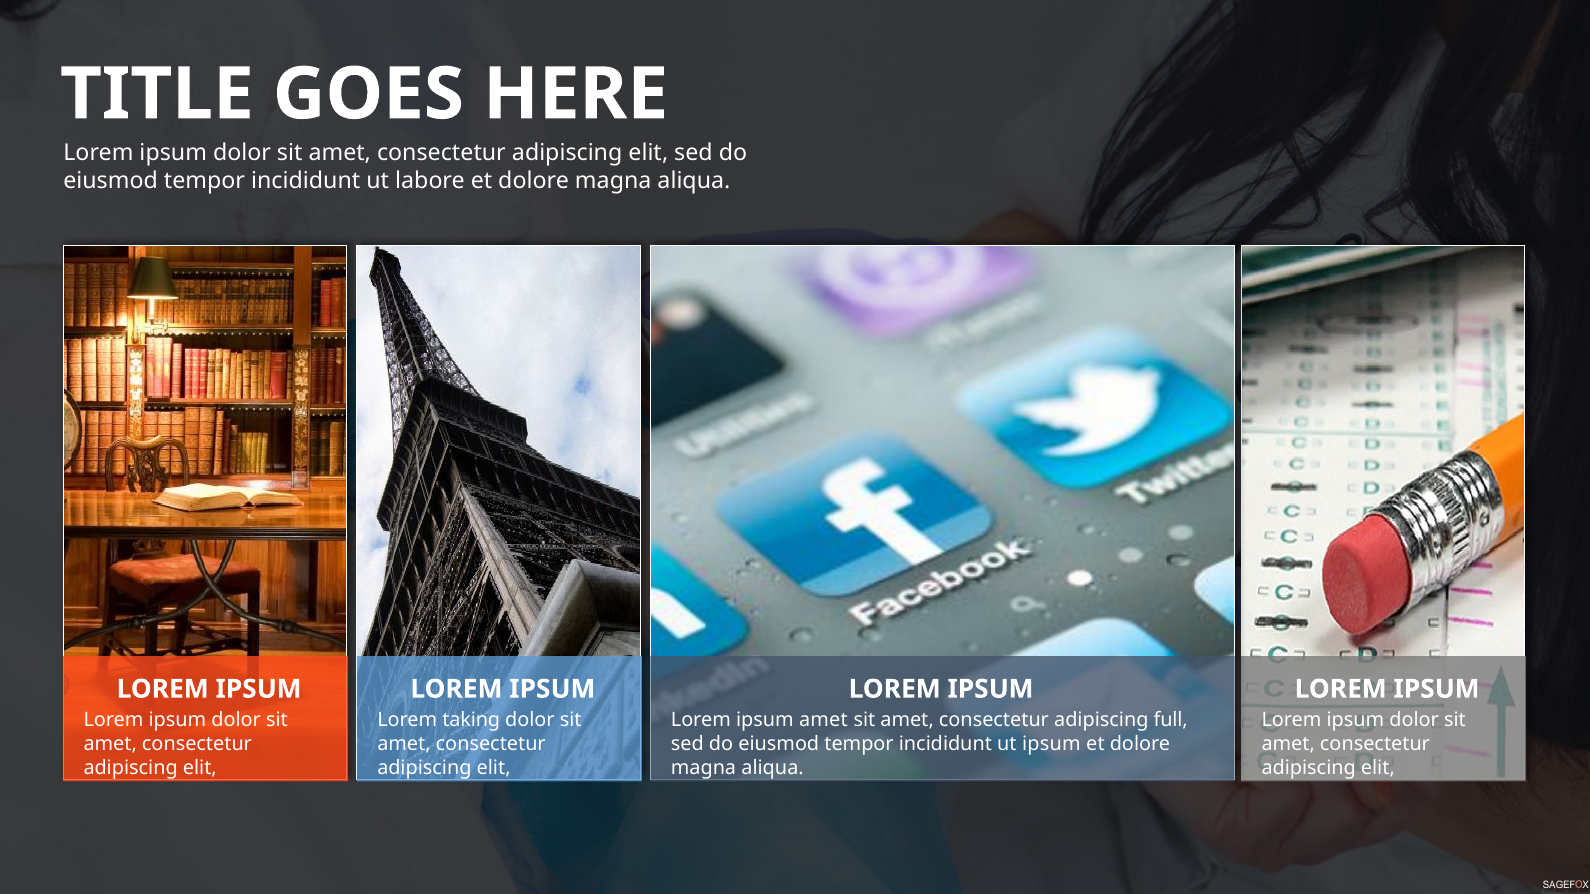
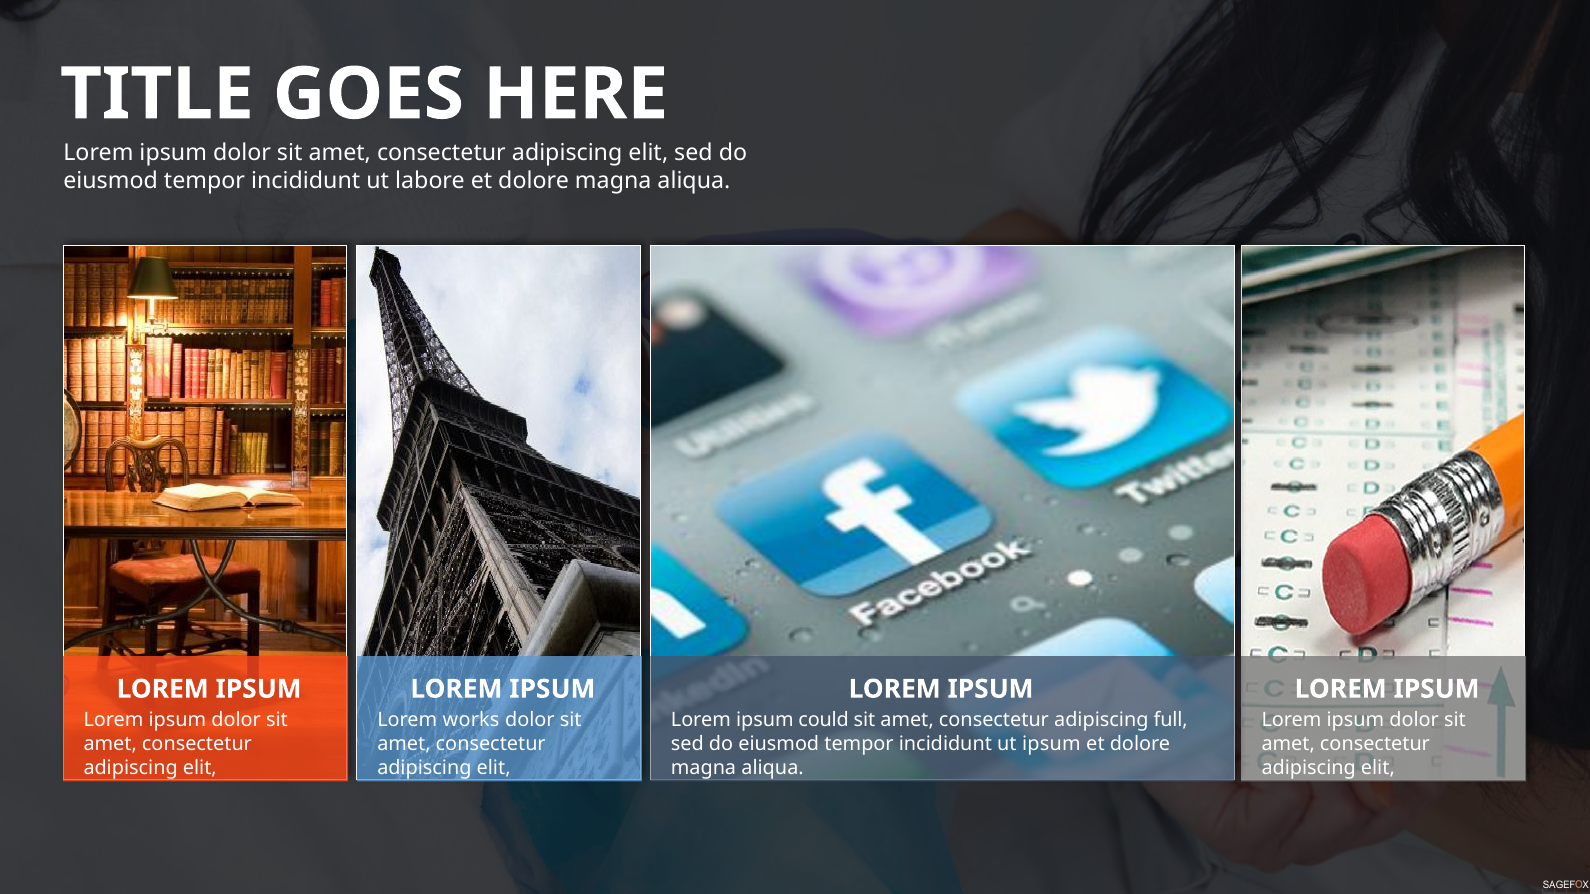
taking: taking -> works
ipsum amet: amet -> could
